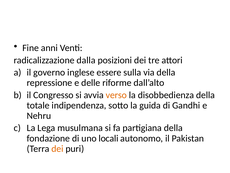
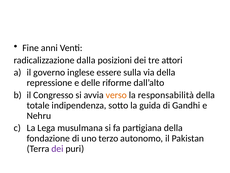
disobbedienza: disobbedienza -> responsabilità
locali: locali -> terzo
dei at (57, 148) colour: orange -> purple
